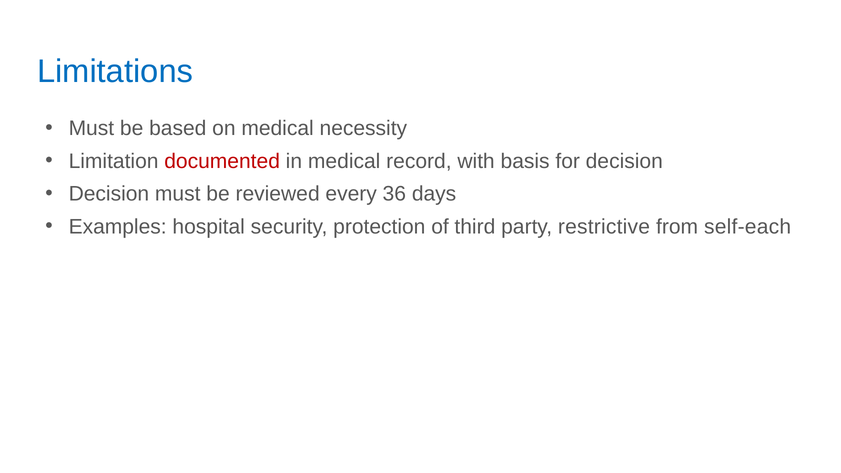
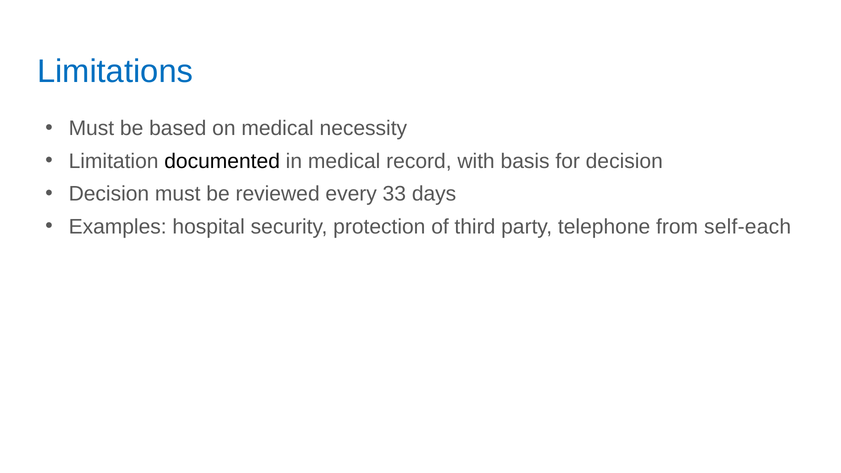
documented colour: red -> black
36: 36 -> 33
restrictive: restrictive -> telephone
